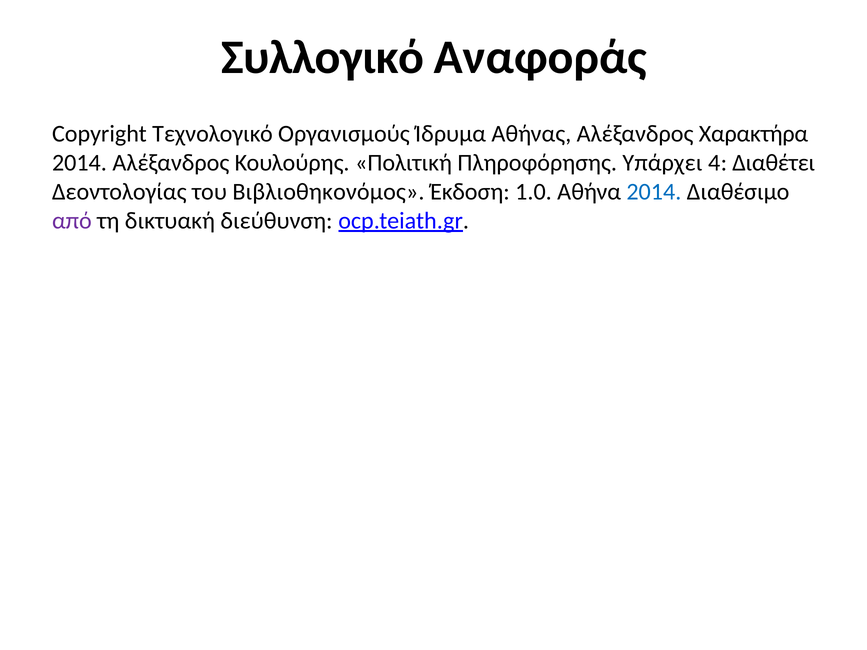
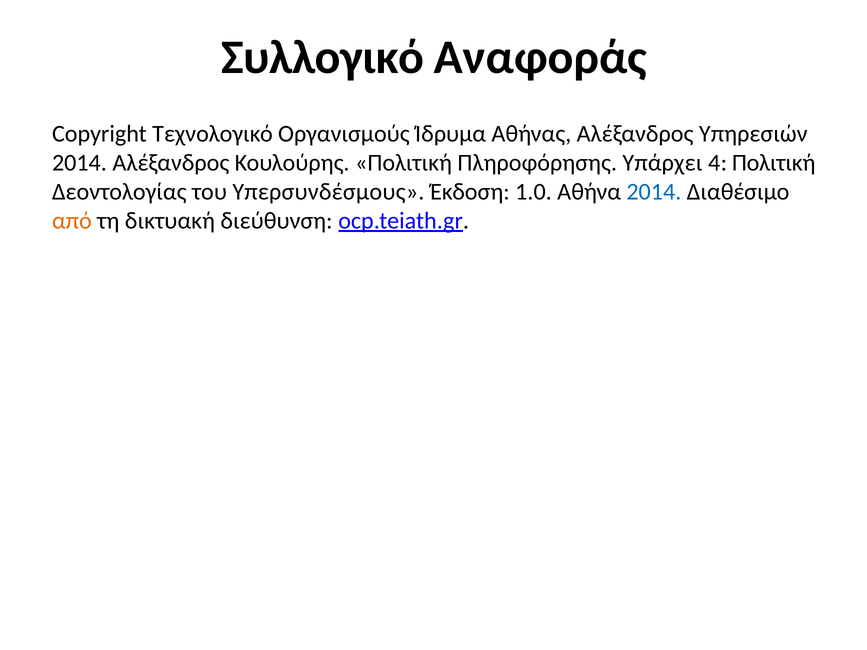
Χαρακτήρα: Χαρακτήρα -> Υπηρεσιών
4 Διαθέτει: Διαθέτει -> Πολιτική
Βιβλιοθηκονόμος: Βιβλιοθηκονόμος -> Υπερσυνδέσμους
από colour: purple -> orange
